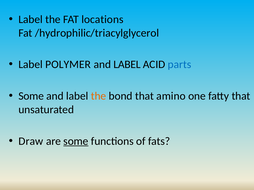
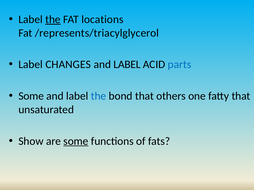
the at (53, 19) underline: none -> present
/hydrophilic/triacylglycerol: /hydrophilic/triacylglycerol -> /represents/triacylglycerol
POLYMER: POLYMER -> CHANGES
the at (98, 96) colour: orange -> blue
amino: amino -> others
Draw: Draw -> Show
